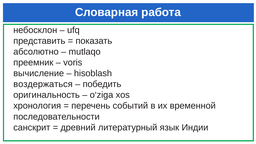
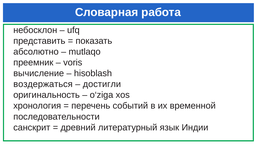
победить: победить -> достигли
